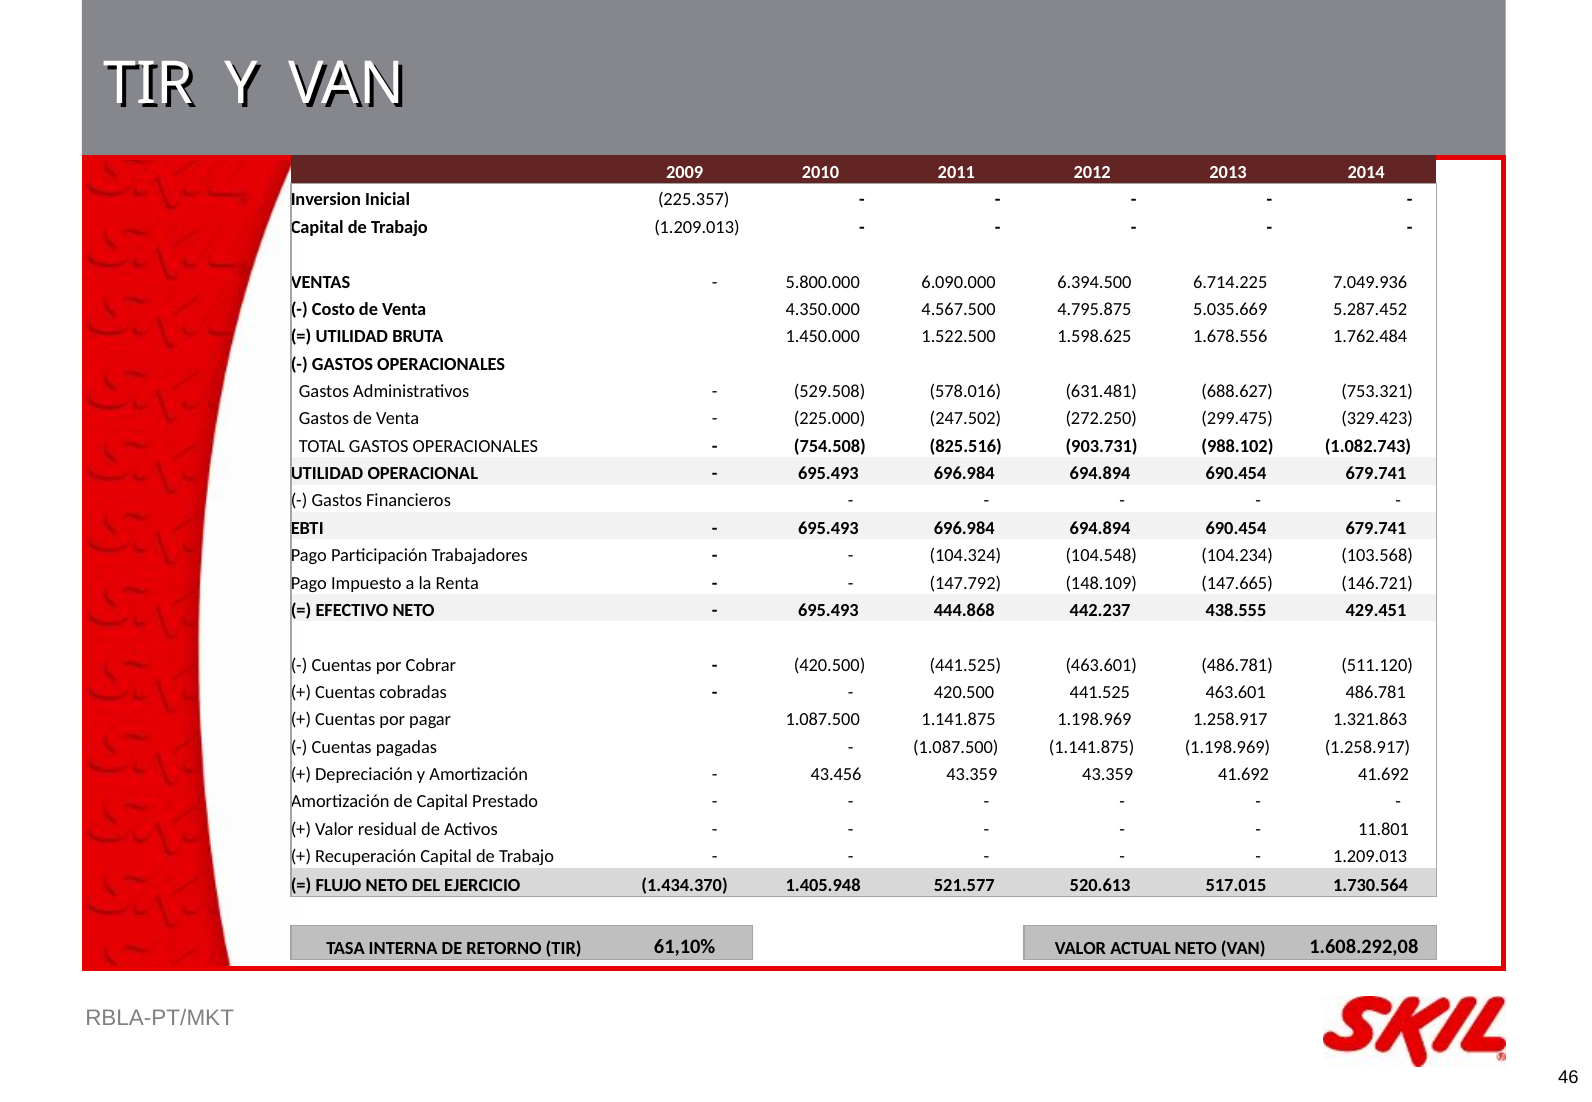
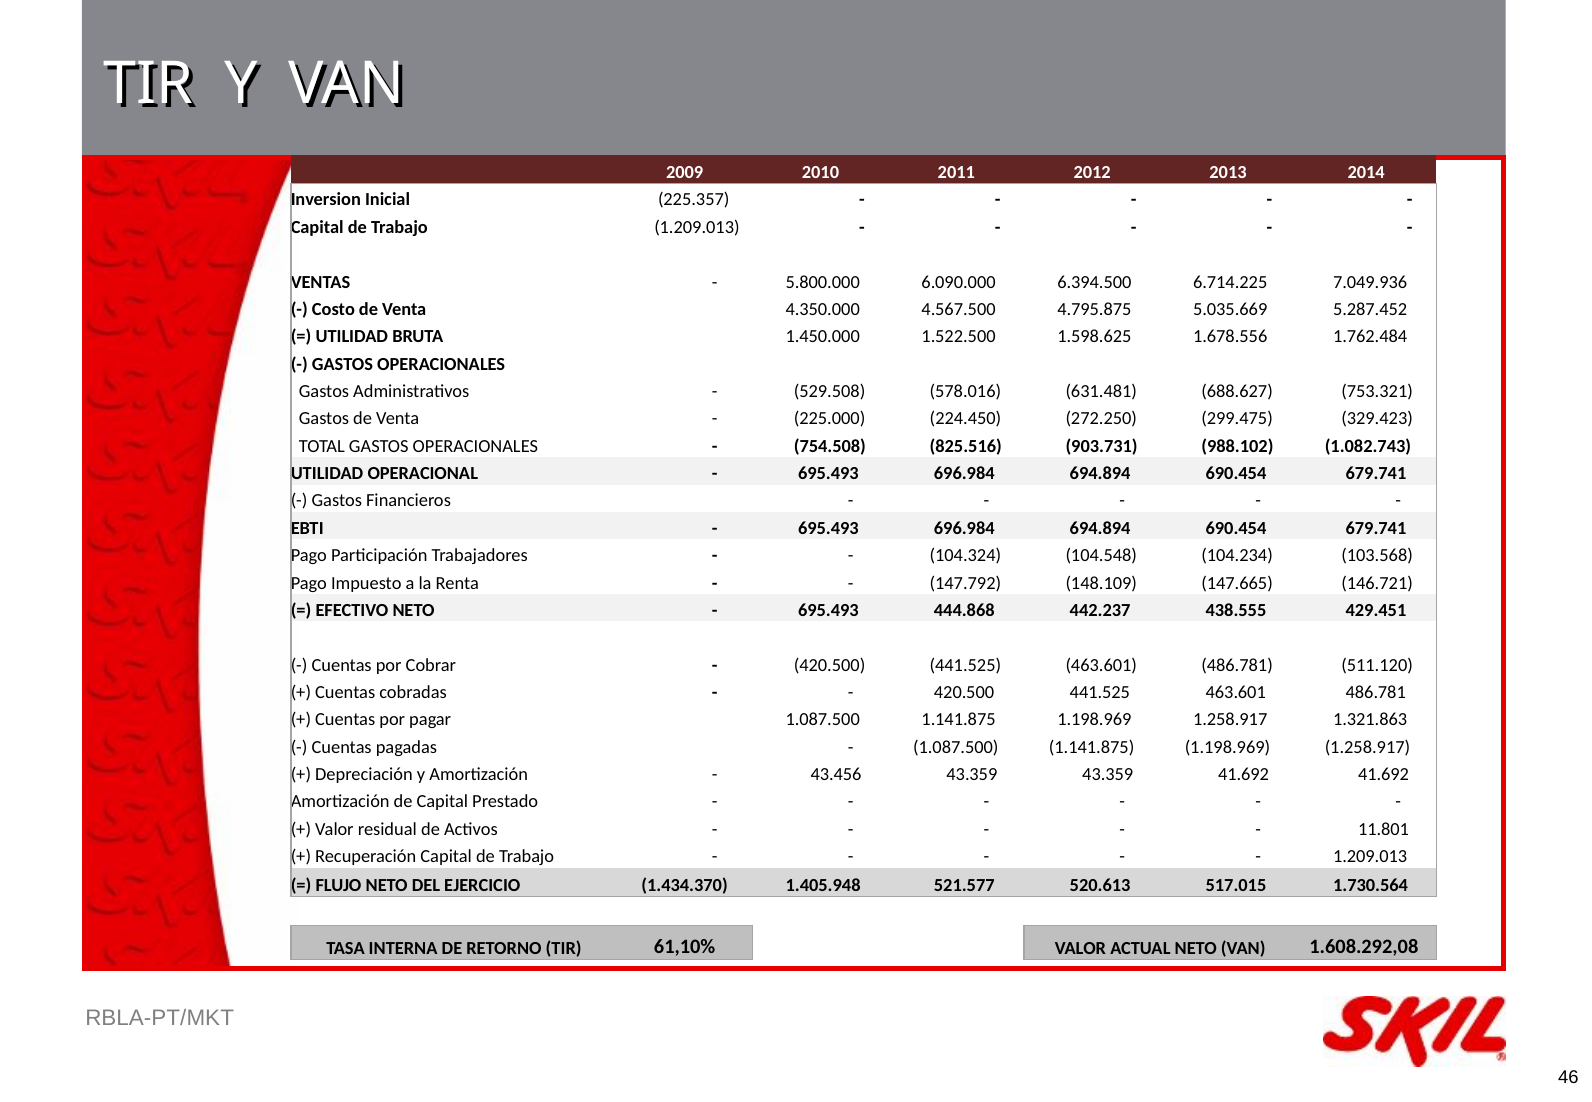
247.502: 247.502 -> 224.450
